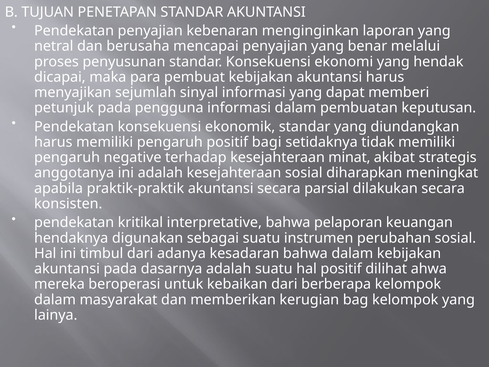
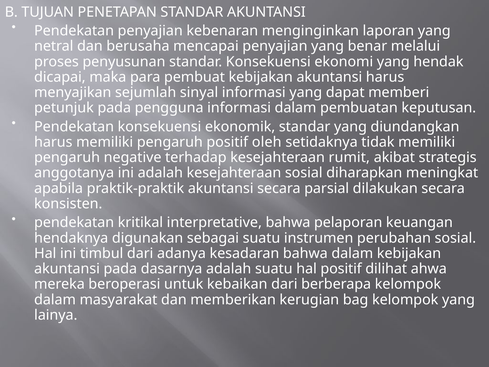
bagi: bagi -> oleh
minat: minat -> rumit
